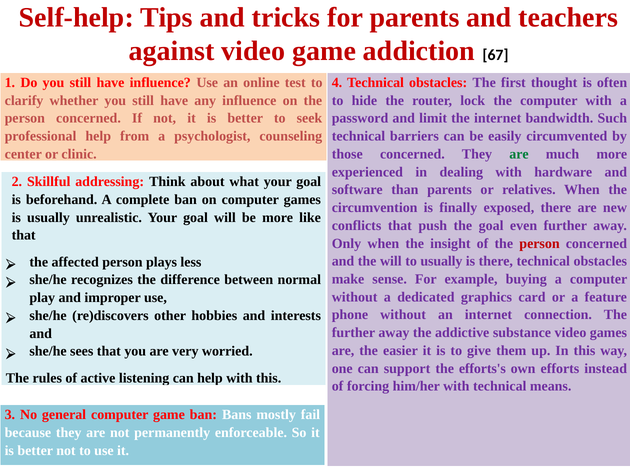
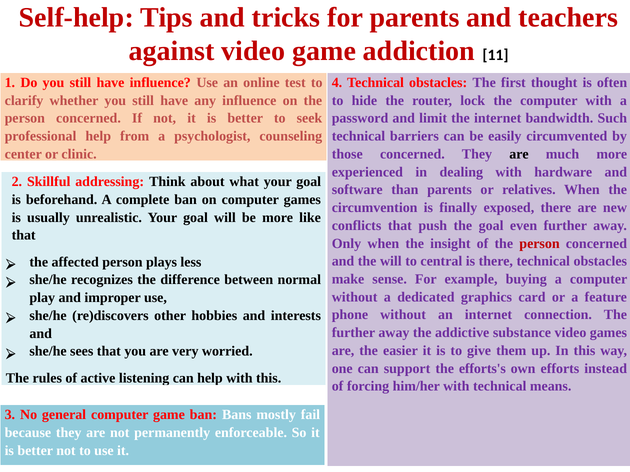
67: 67 -> 11
are at (519, 154) colour: green -> black
to usually: usually -> central
